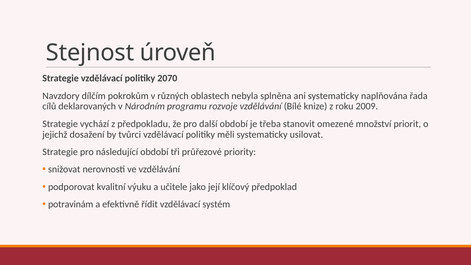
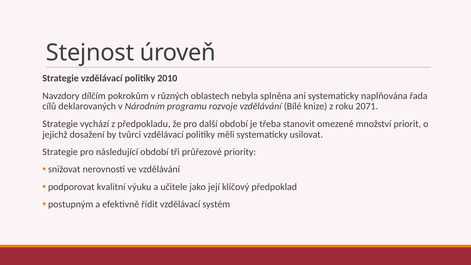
2070: 2070 -> 2010
2009: 2009 -> 2071
potravinám: potravinám -> postupným
